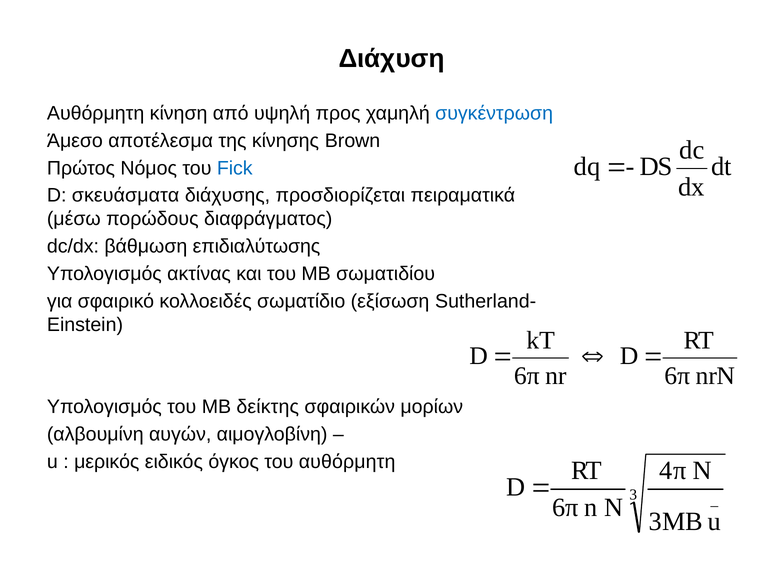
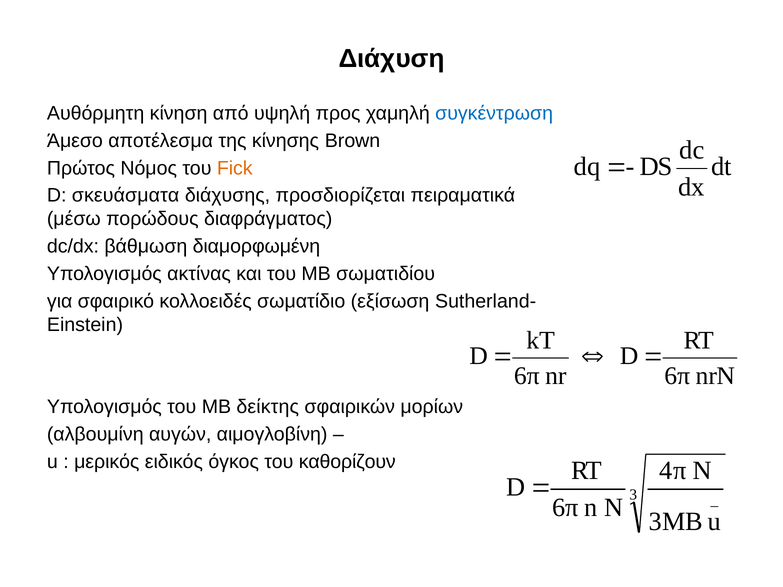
Fick colour: blue -> orange
επιδιαλύτωσης: επιδιαλύτωσης -> διαμορφωμένη
του αυθόρμητη: αυθόρμητη -> καθορίζουν
